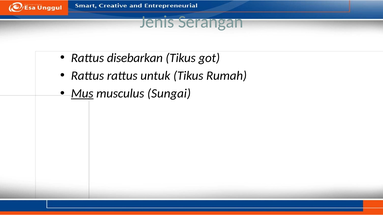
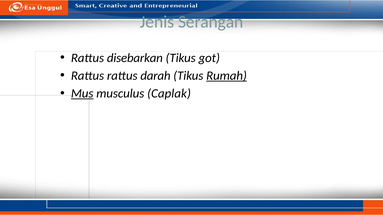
untuk: untuk -> darah
Rumah underline: none -> present
Sungai: Sungai -> Caplak
